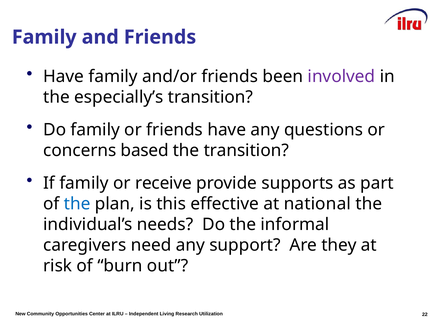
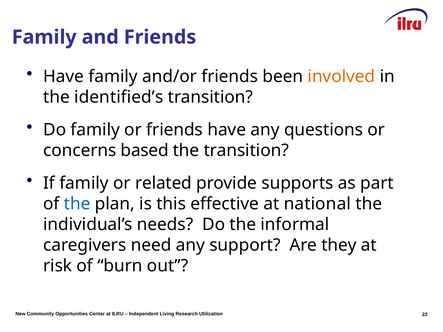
involved colour: purple -> orange
especially’s: especially’s -> identified’s
receive: receive -> related
